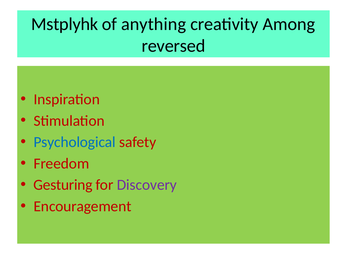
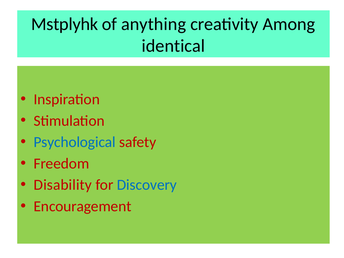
reversed: reversed -> identical
Gesturing: Gesturing -> Disability
Discovery colour: purple -> blue
